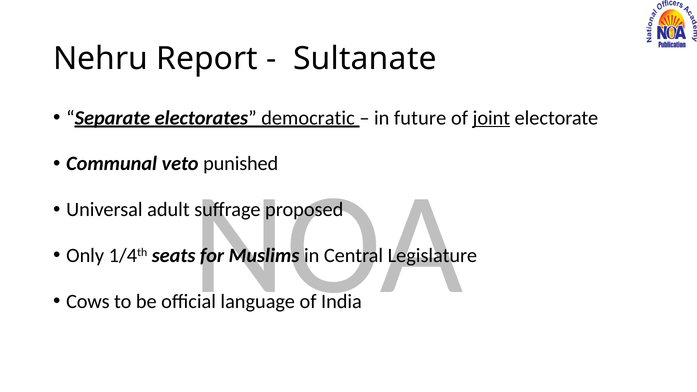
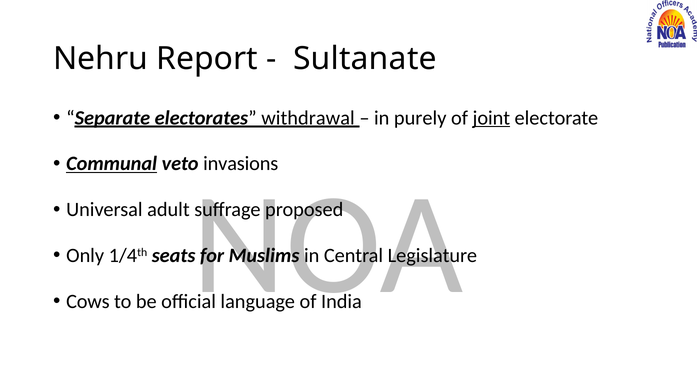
democratic: democratic -> withdrawal
future: future -> purely
Communal underline: none -> present
punished: punished -> invasions
